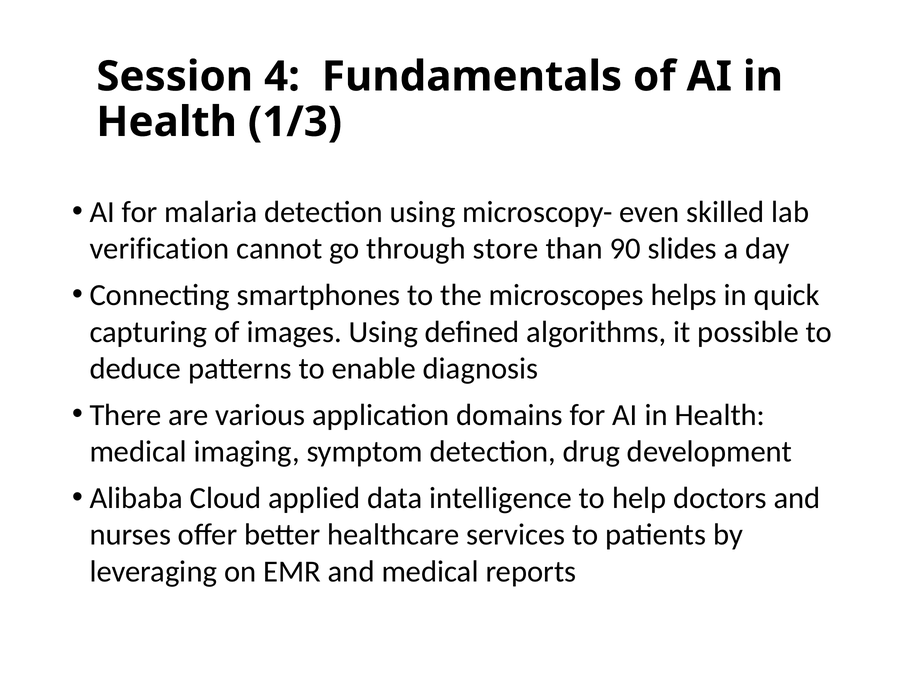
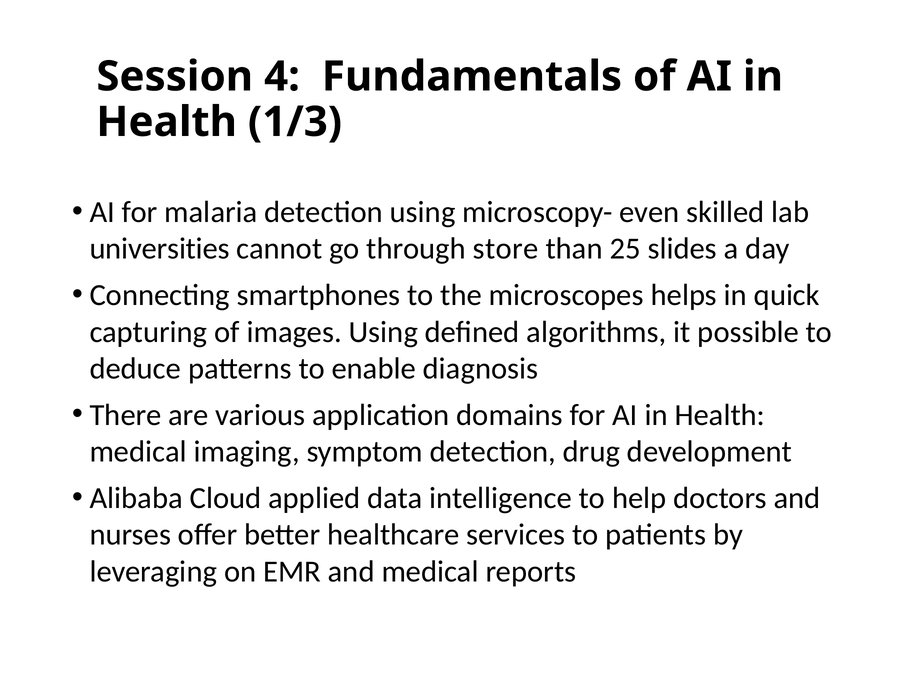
verification: verification -> universities
90: 90 -> 25
